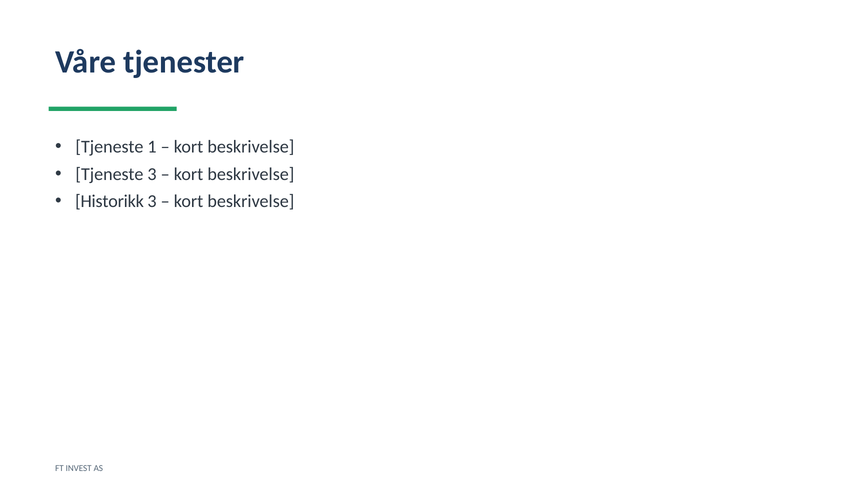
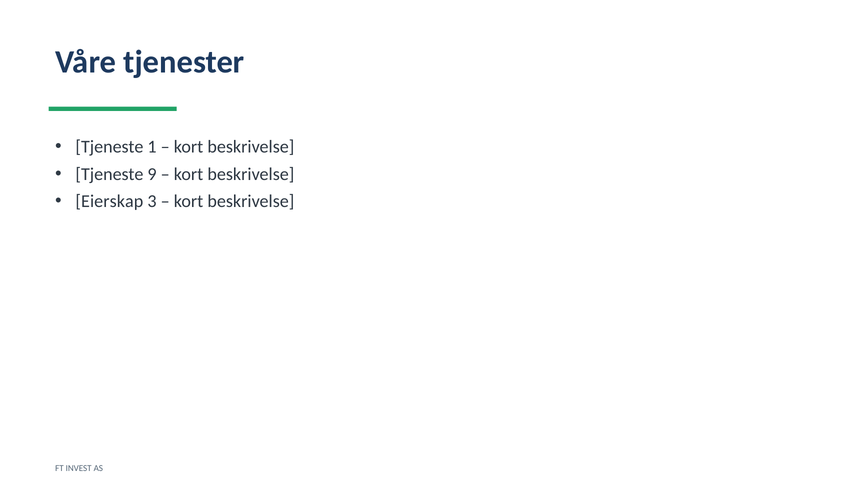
Tjeneste 3: 3 -> 9
Historikk: Historikk -> Eierskap
